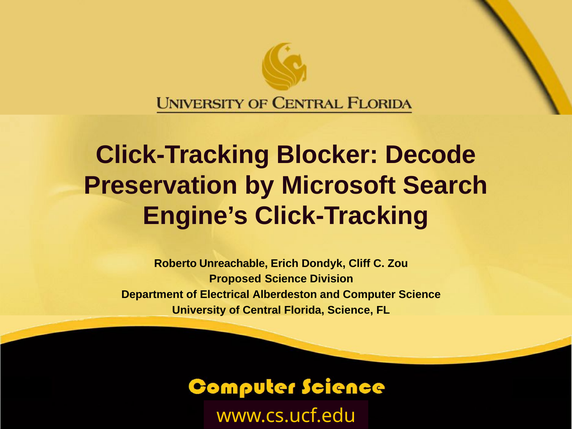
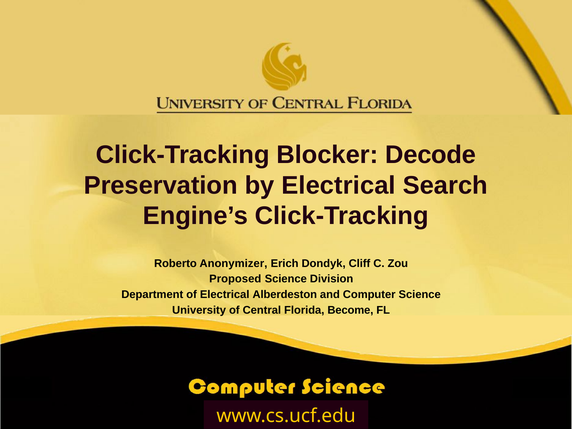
by Microsoft: Microsoft -> Electrical
Unreachable: Unreachable -> Anonymizer
Florida Science: Science -> Become
